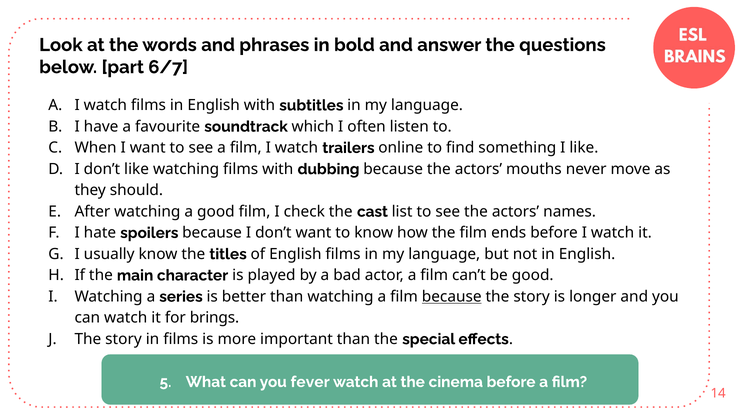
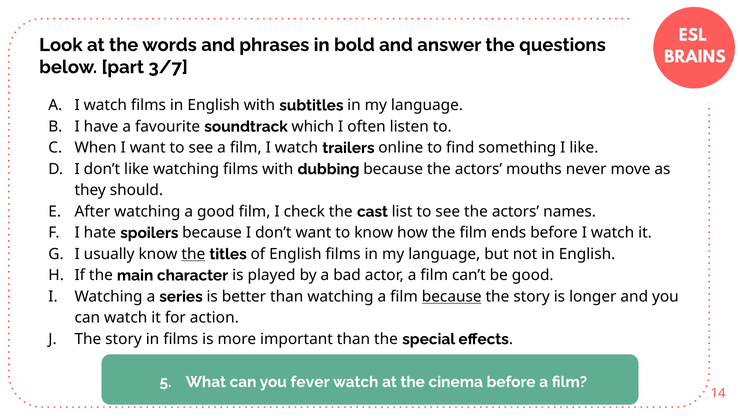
6/7: 6/7 -> 3/7
the at (193, 254) underline: none -> present
brings: brings -> action
